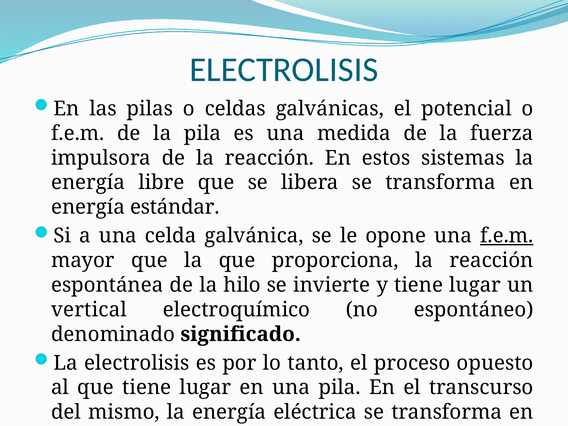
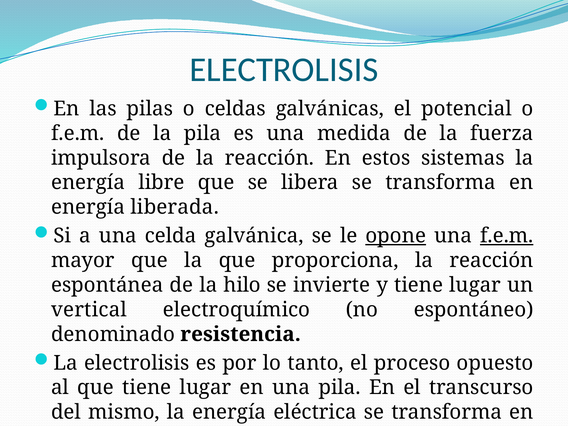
estándar: estándar -> liberada
opone underline: none -> present
significado: significado -> resistencia
